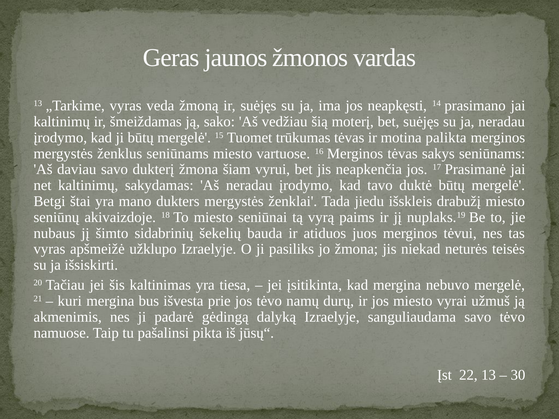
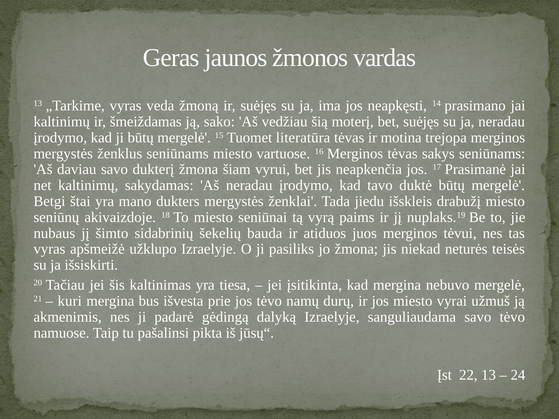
trūkumas: trūkumas -> literatūra
palikta: palikta -> trejopa
30: 30 -> 24
